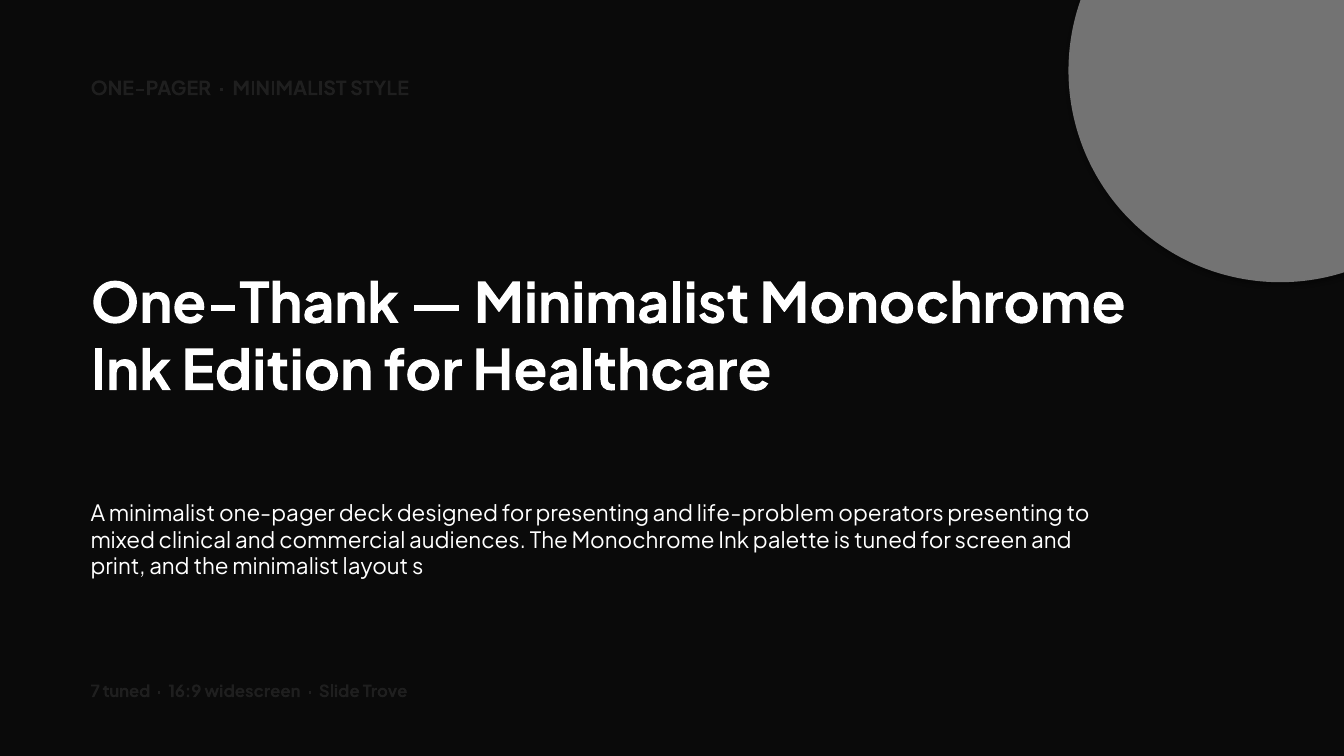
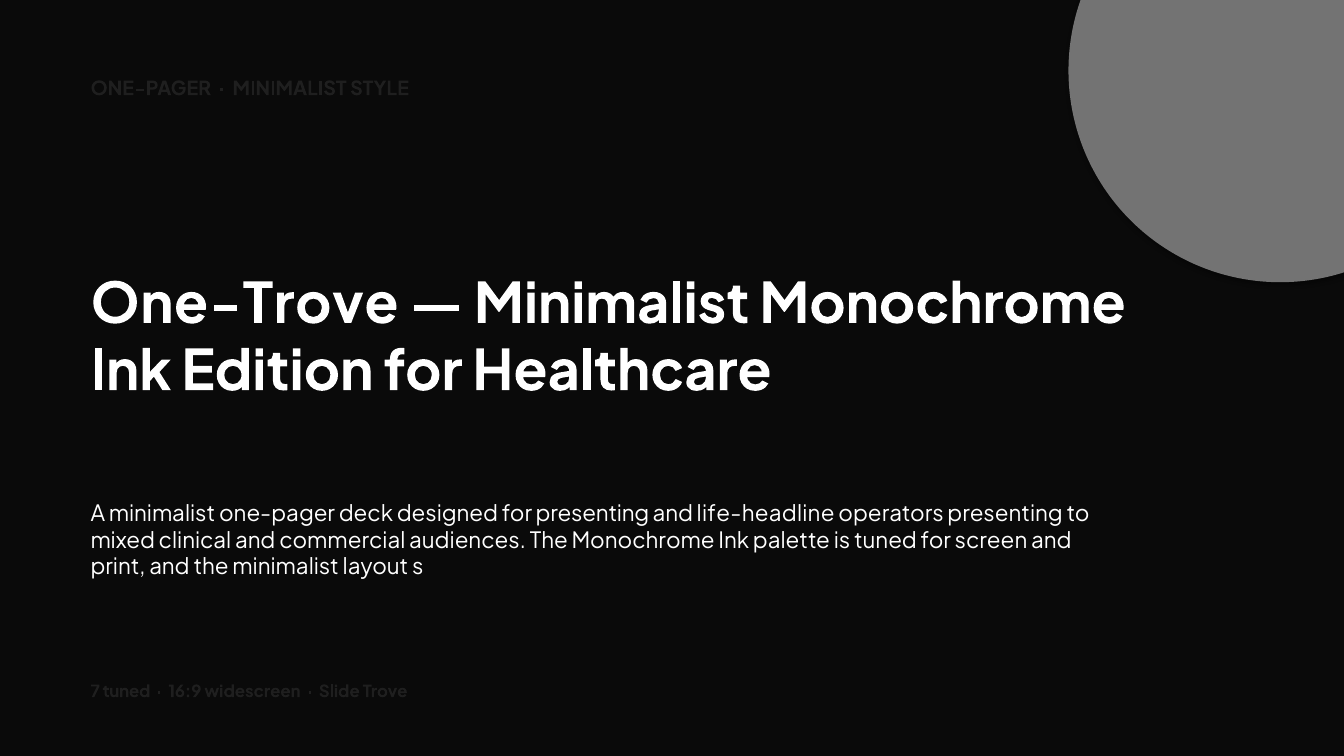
One-Thank: One-Thank -> One-Trove
life-problem: life-problem -> life-headline
